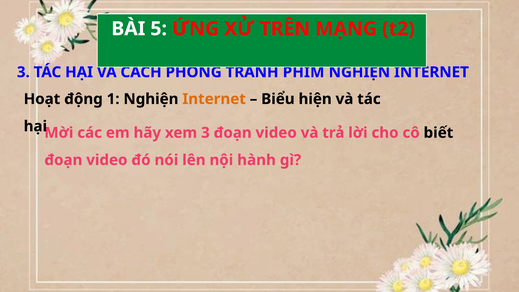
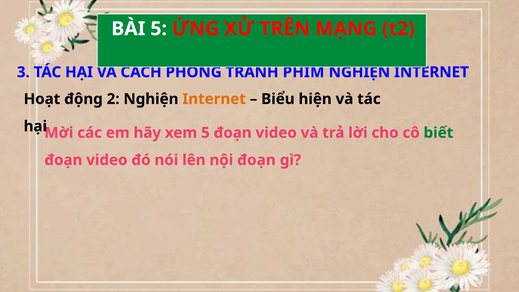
1: 1 -> 2
xem 3: 3 -> 5
biết colour: black -> green
nội hành: hành -> đoạn
